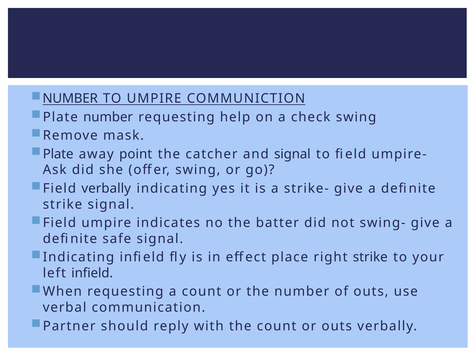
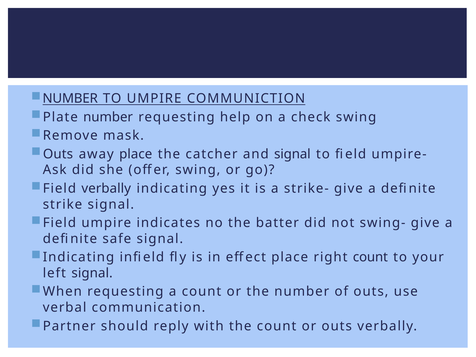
Plate at (58, 154): Plate -> Outs
away point: point -> place
right strike: strike -> count
left infield: infield -> signal
